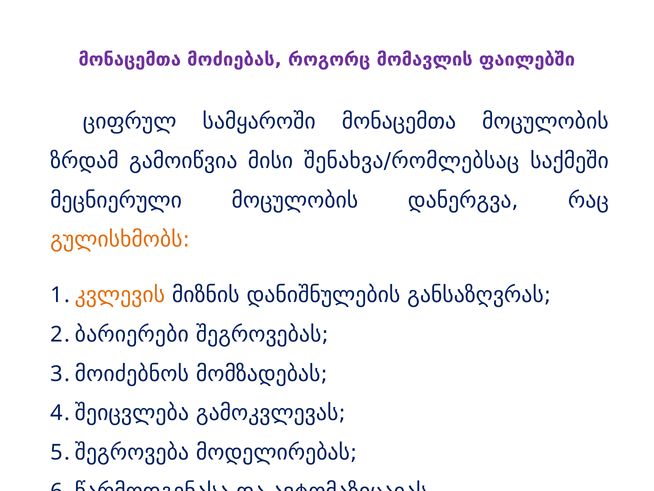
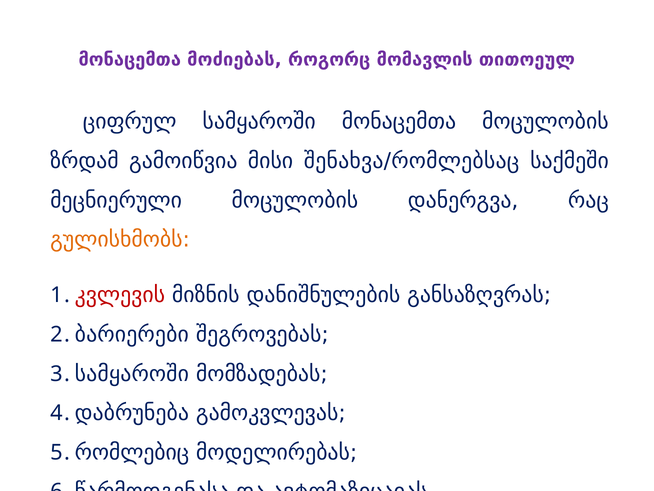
ფაილებში: ფაილებში -> თითოეულ
კვლევის colour: orange -> red
მოიძებნოს at (132, 373): მოიძებნოს -> სამყაროში
შეიცვლება: შეიცვლება -> დაბრუნება
შეგროვება: შეგროვება -> რომლებიც
